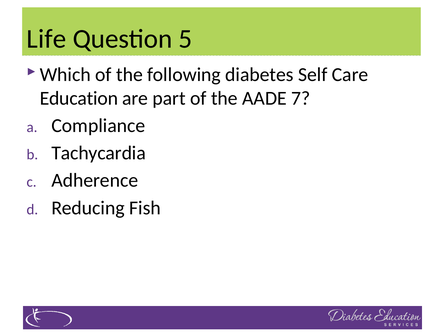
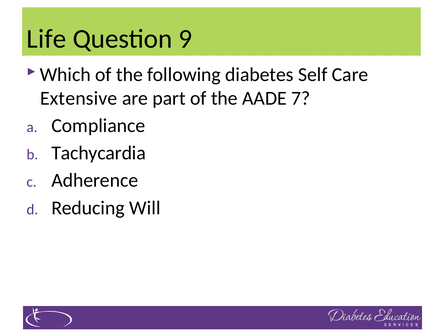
5: 5 -> 9
Education: Education -> Extensive
Fish: Fish -> Will
